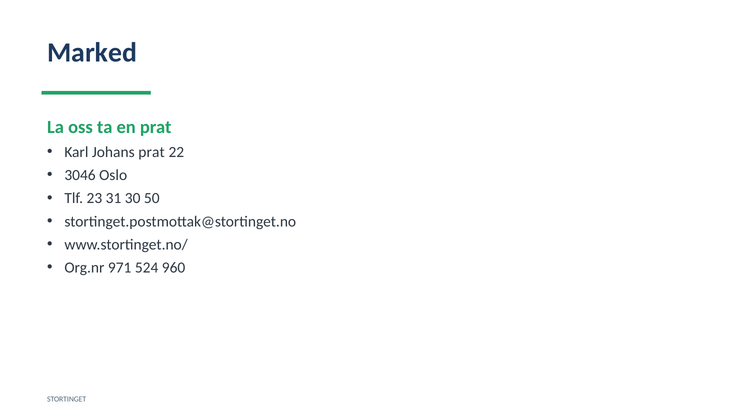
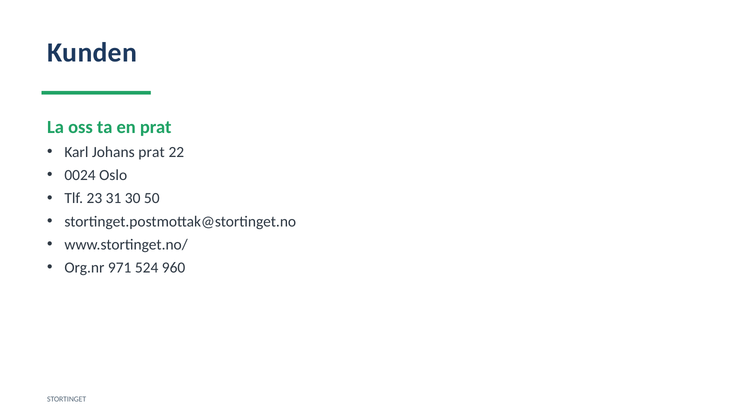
Marked: Marked -> Kunden
3046: 3046 -> 0024
